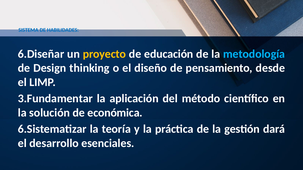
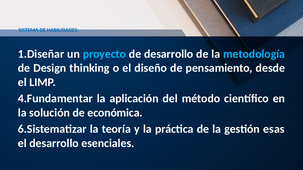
6.Diseñar: 6.Diseñar -> 1.Diseñar
proyecto colour: yellow -> light blue
de educación: educación -> desarrollo
3.Fundamentar: 3.Fundamentar -> 4.Fundamentar
dará: dará -> esas
